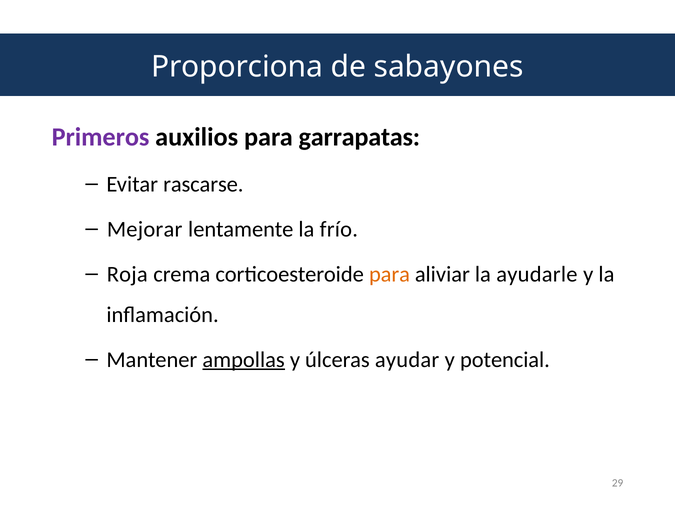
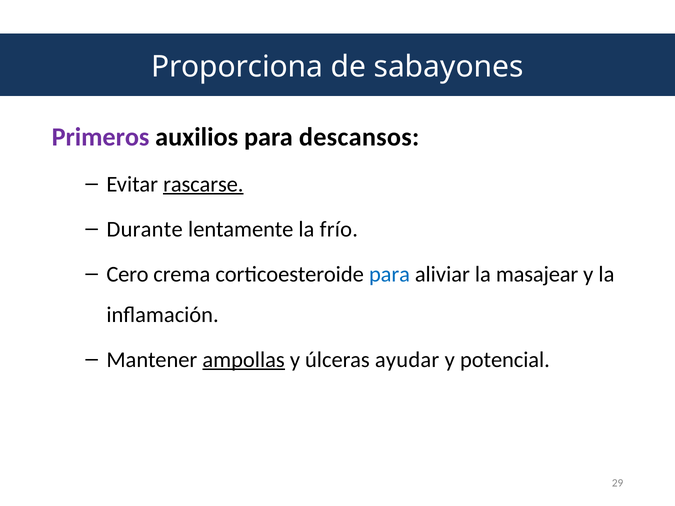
garrapatas: garrapatas -> descansos
rascarse underline: none -> present
Mejorar: Mejorar -> Durante
Roja: Roja -> Cero
para at (389, 274) colour: orange -> blue
ayudarle: ayudarle -> masajear
